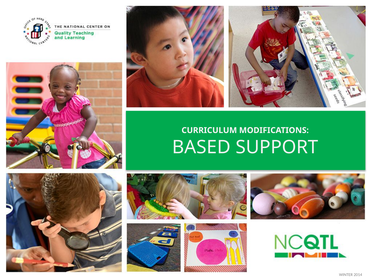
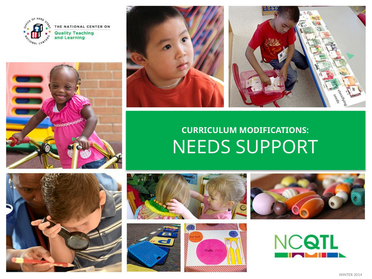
BASED: BASED -> NEEDS
